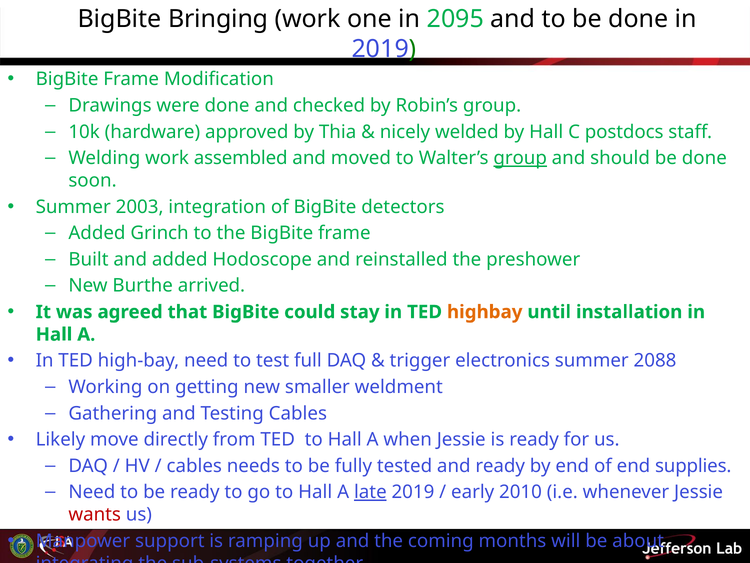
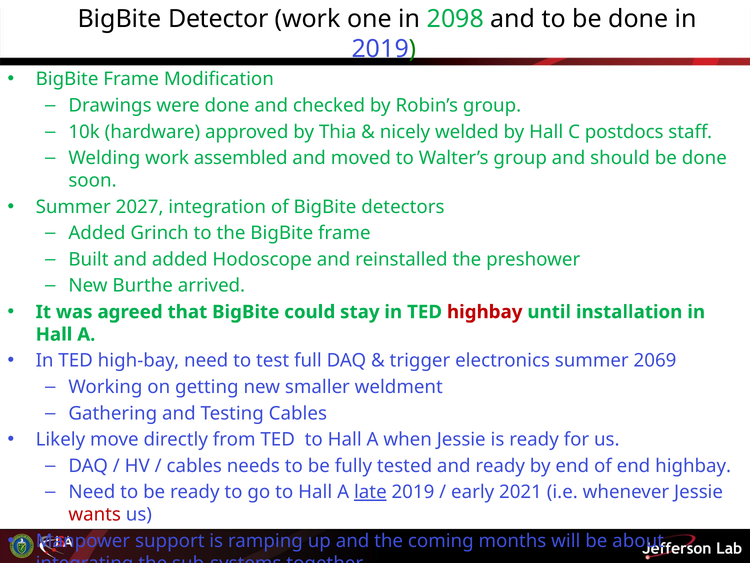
Bringing: Bringing -> Detector
2095: 2095 -> 2098
group at (520, 158) underline: present -> none
2003: 2003 -> 2027
highbay at (485, 312) colour: orange -> red
2088: 2088 -> 2069
end supplies: supplies -> highbay
2010: 2010 -> 2021
